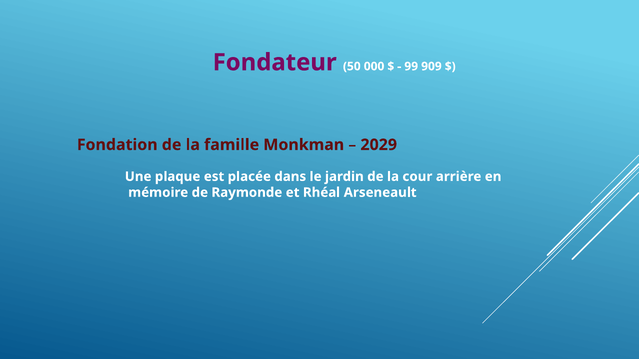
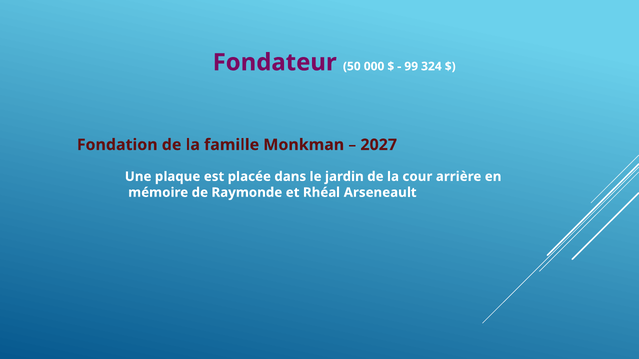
909: 909 -> 324
2029: 2029 -> 2027
